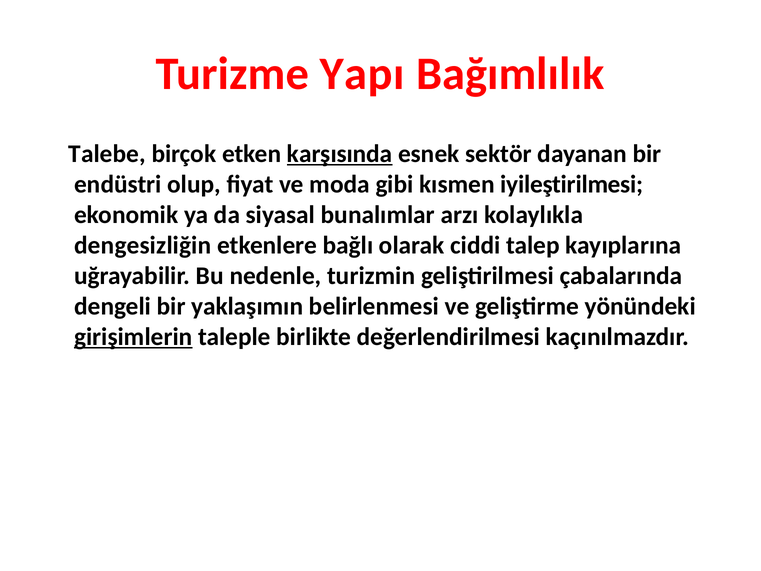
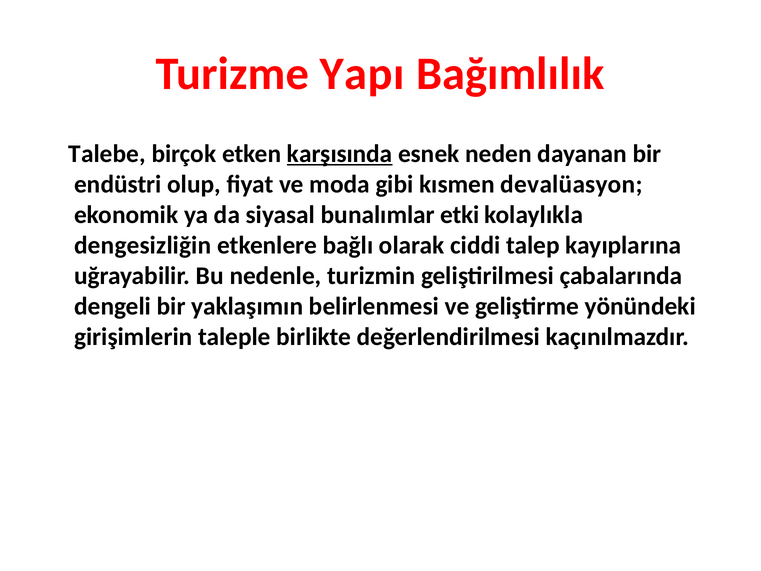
sektör: sektör -> neden
iyileştirilmesi: iyileştirilmesi -> devalüasyon
arzı: arzı -> etki
girişimlerin underline: present -> none
